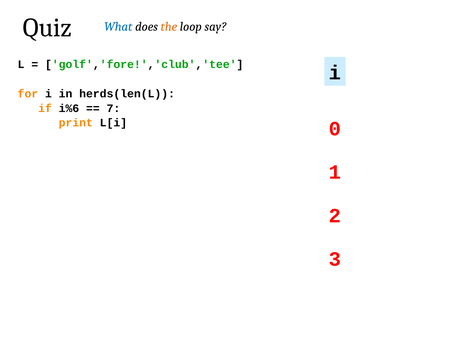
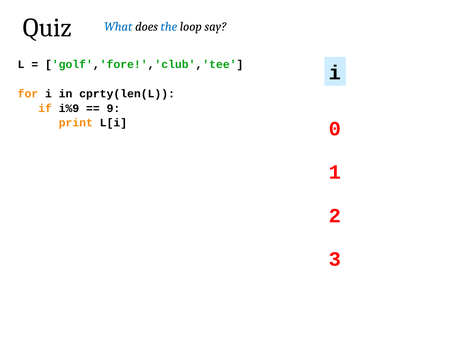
the colour: orange -> blue
herds(len(L: herds(len(L -> cprty(len(L
i%6: i%6 -> i%9
7: 7 -> 9
